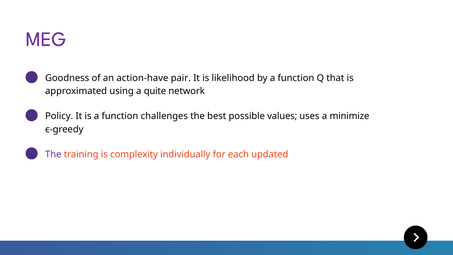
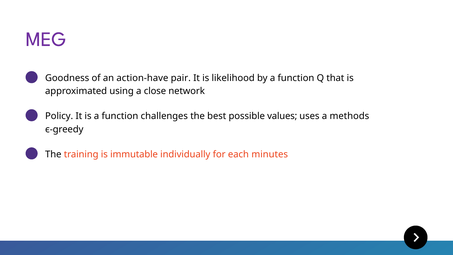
quite: quite -> close
minimize: minimize -> methods
The at (53, 154) colour: purple -> black
complexity: complexity -> immutable
updated: updated -> minutes
